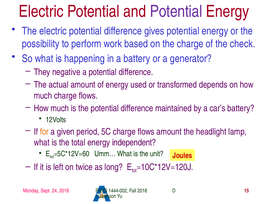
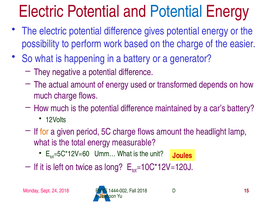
Potential at (176, 11) colour: purple -> blue
check: check -> easier
independent: independent -> measurable
